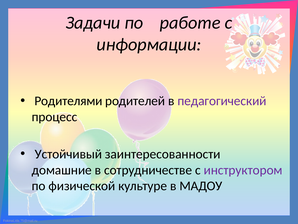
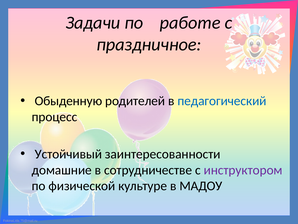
информации: информации -> праздничное
Родителями: Родителями -> Обыденную
педагогический colour: purple -> blue
